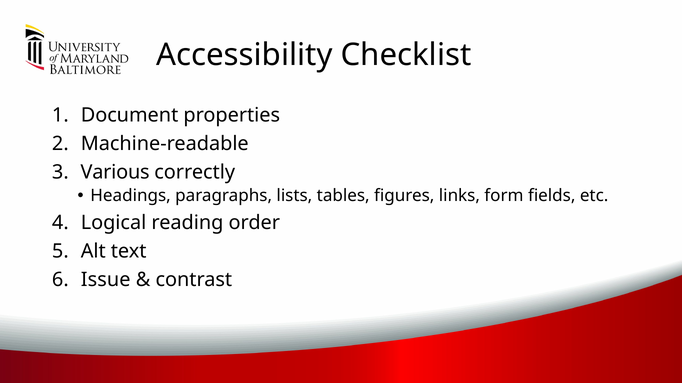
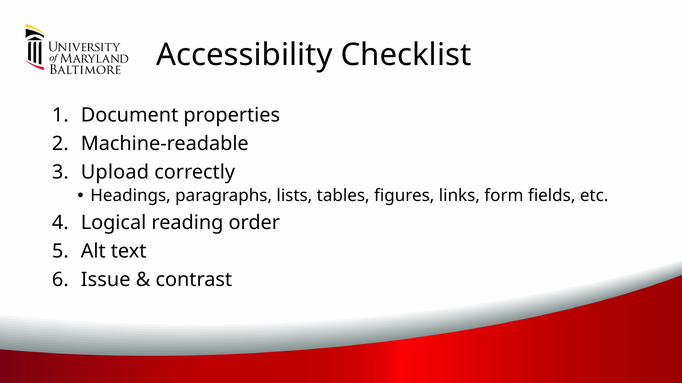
Various: Various -> Upload
